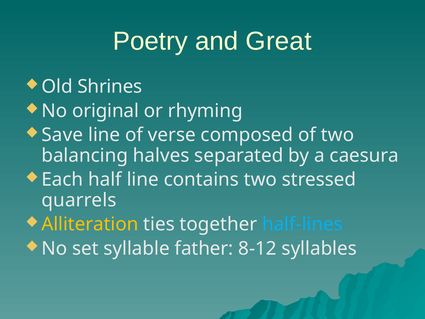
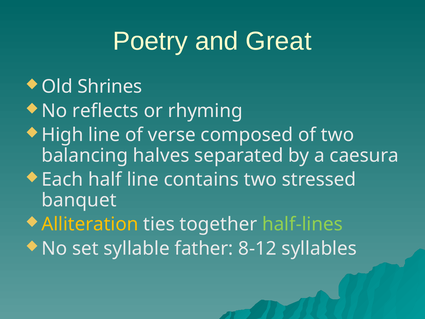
original: original -> reflects
Save: Save -> High
quarrels: quarrels -> banquet
half-lines colour: light blue -> light green
